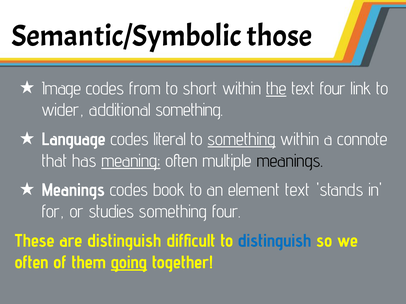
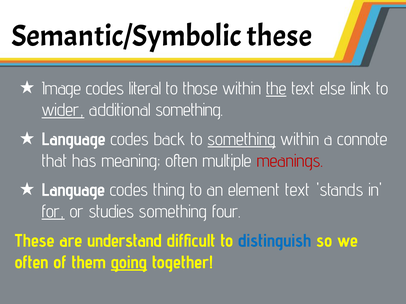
Semantic/Symbolic those: those -> these
from: from -> literal
short: short -> those
text four: four -> else
wider underline: none -> present
literal: literal -> back
meaning underline: present -> none
meanings at (290, 161) colour: black -> red
Meanings at (73, 190): Meanings -> Language
book: book -> thing
for underline: none -> present
are distinguish: distinguish -> understand
